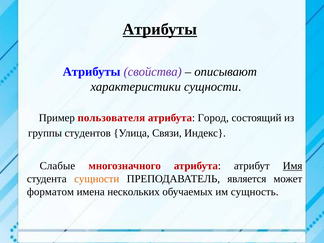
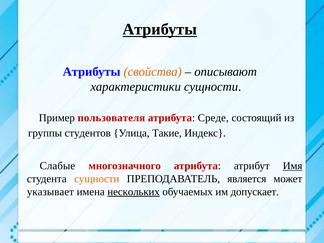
свойства colour: purple -> orange
Город: Город -> Среде
Связи: Связи -> Такие
форматом: форматом -> указывает
нескольких underline: none -> present
сущность: сущность -> допускает
